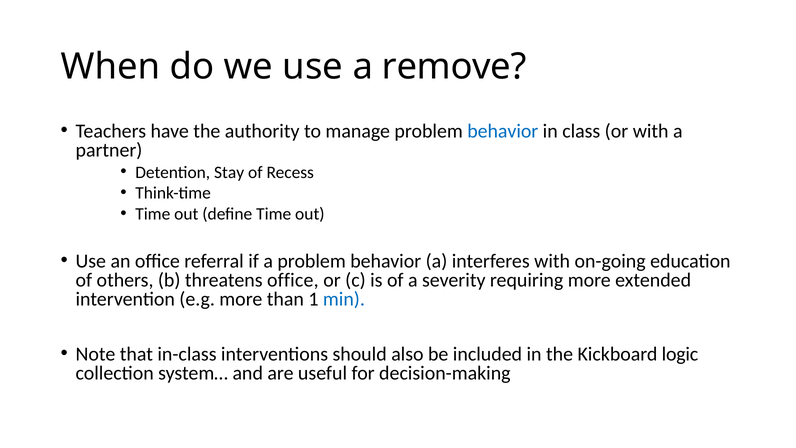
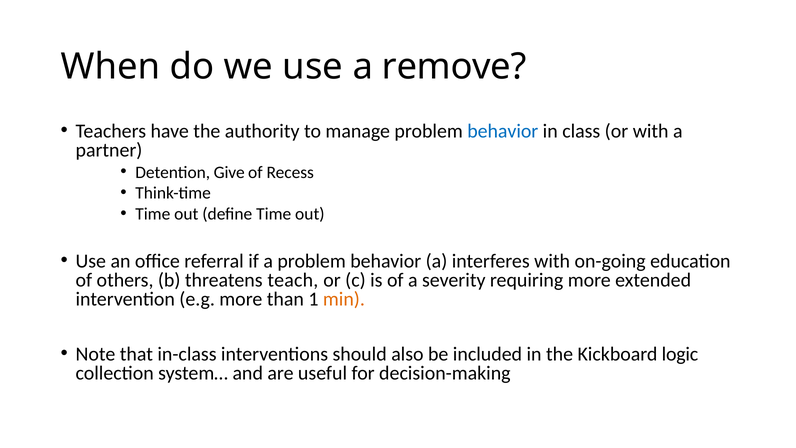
Stay: Stay -> Give
threatens office: office -> teach
min colour: blue -> orange
